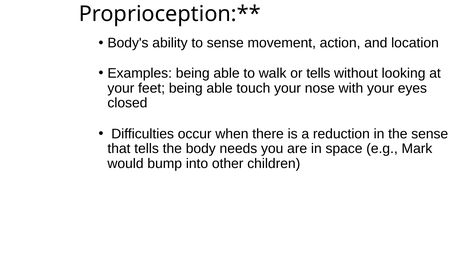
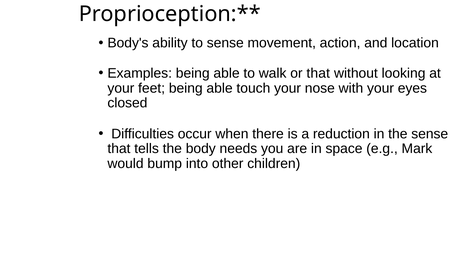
or tells: tells -> that
